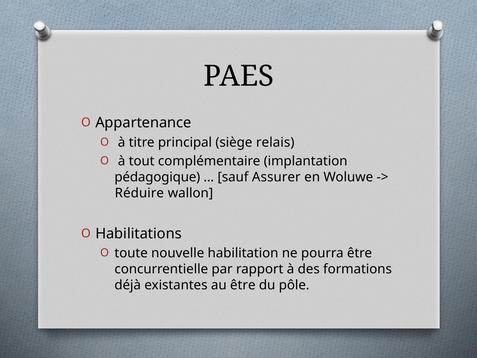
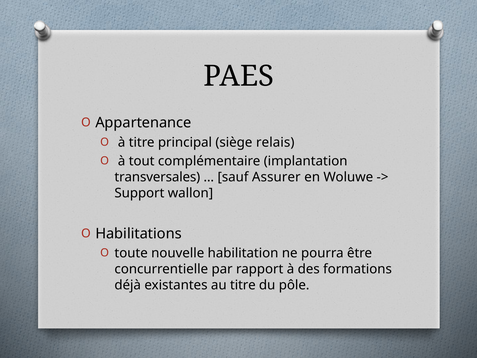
pédagogique: pédagogique -> transversales
Réduire: Réduire -> Support
au être: être -> titre
